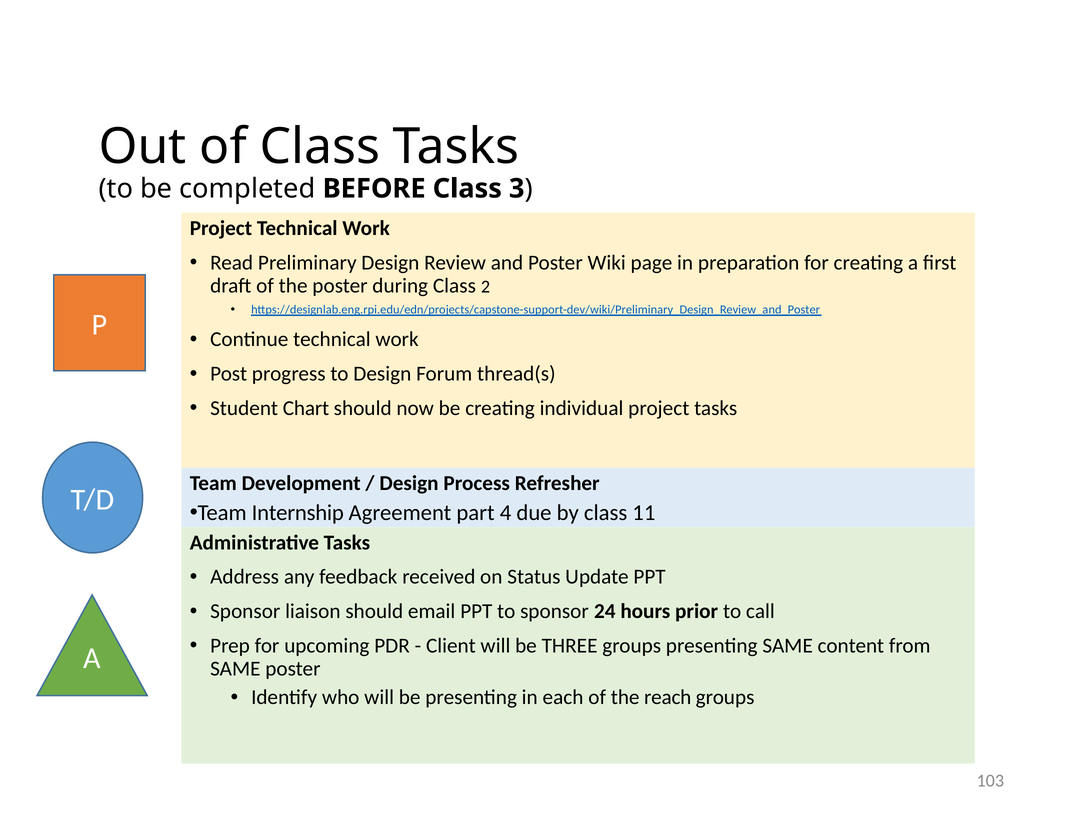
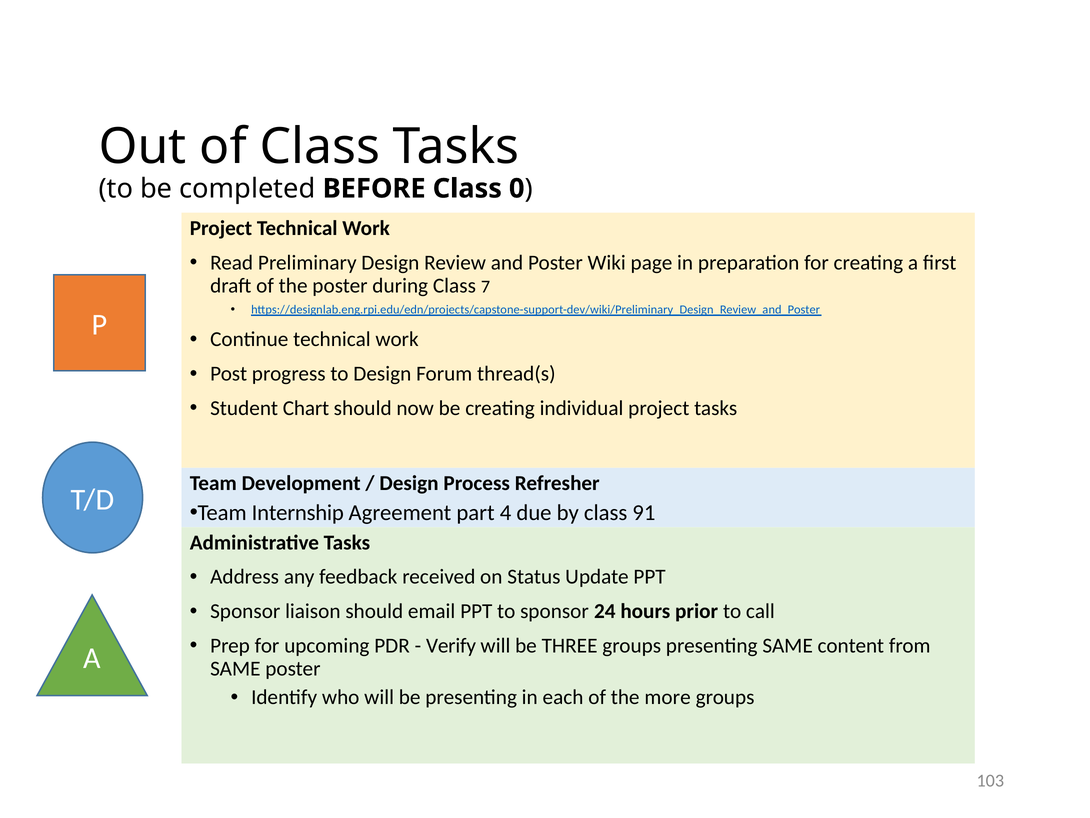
3: 3 -> 0
2: 2 -> 7
11: 11 -> 91
Client: Client -> Verify
reach: reach -> more
